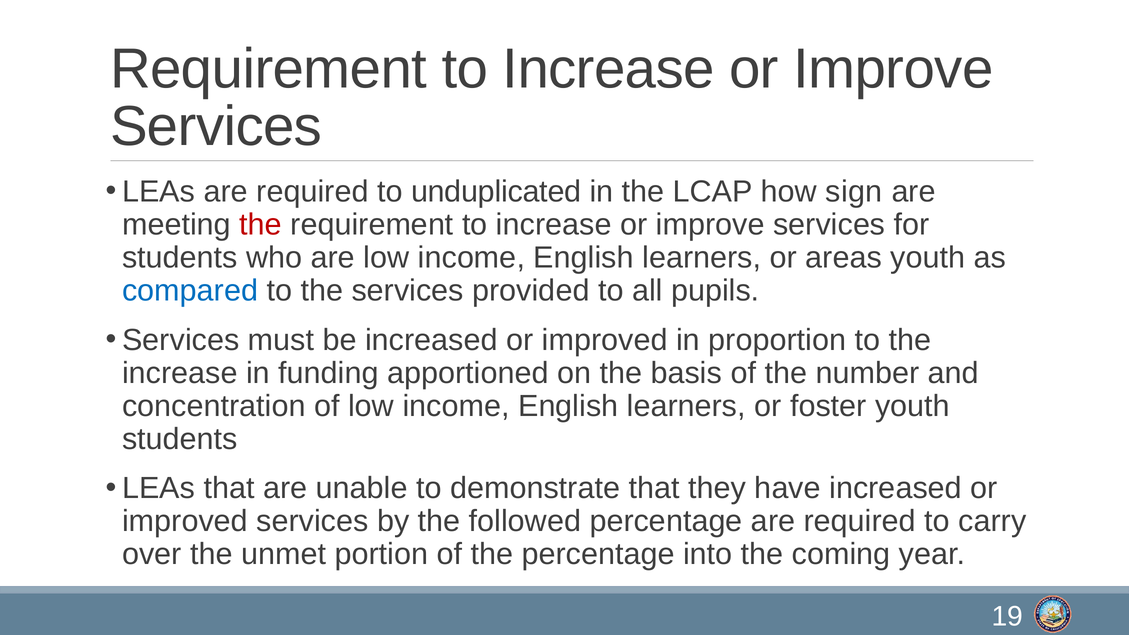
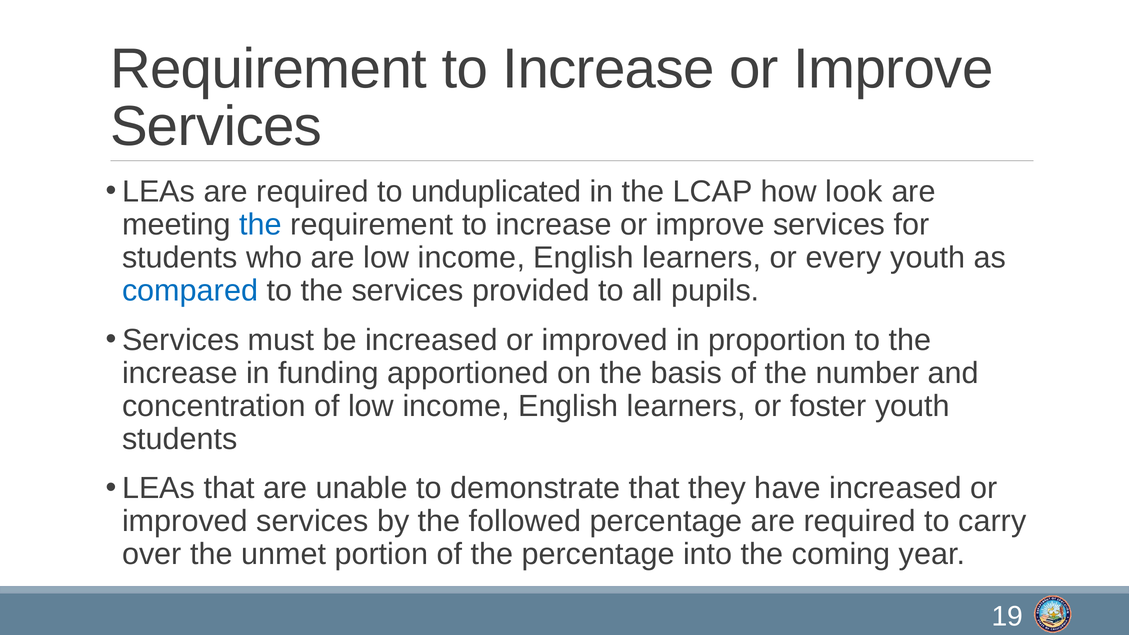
sign: sign -> look
the at (261, 224) colour: red -> blue
areas: areas -> every
